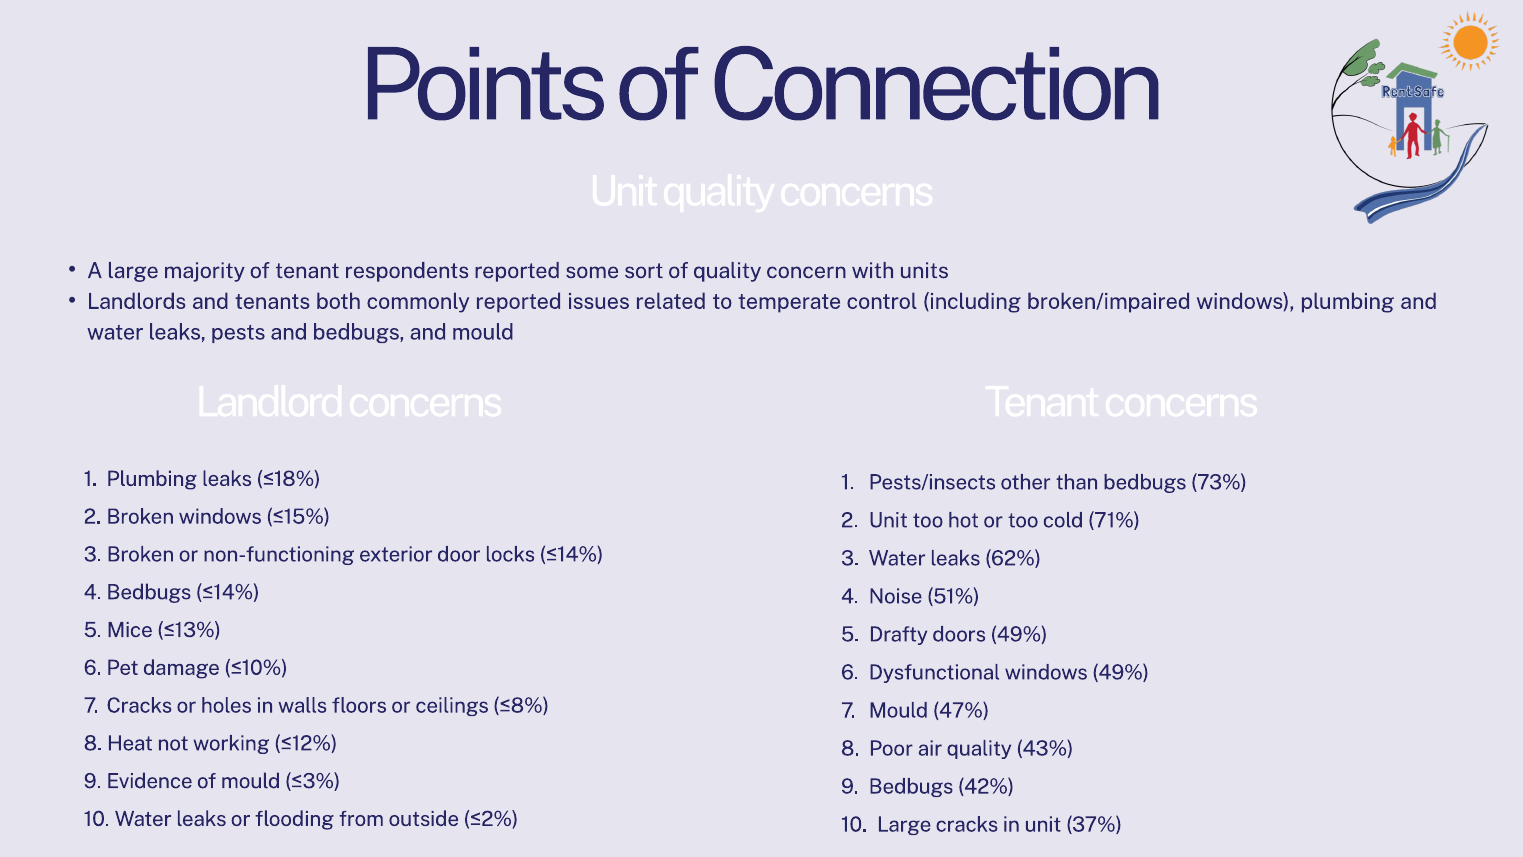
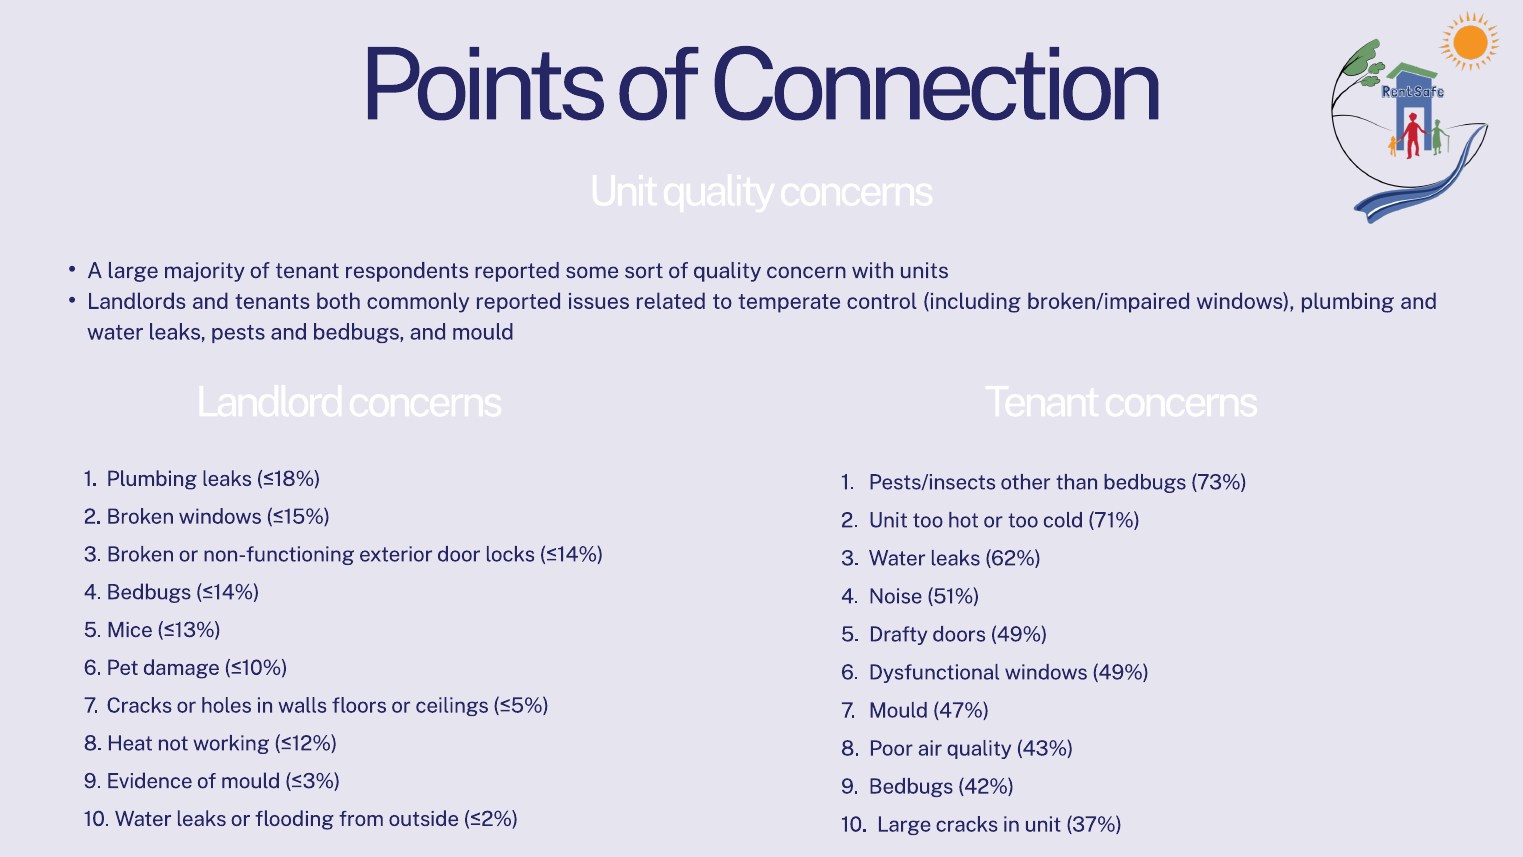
≤8%: ≤8% -> ≤5%
